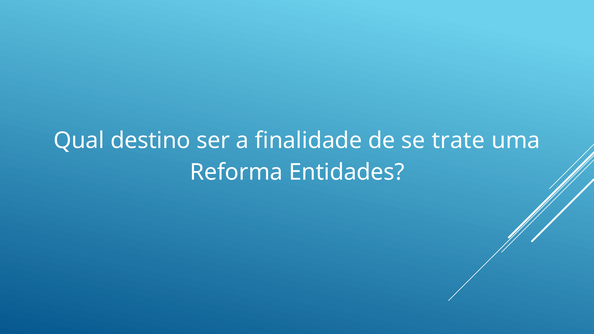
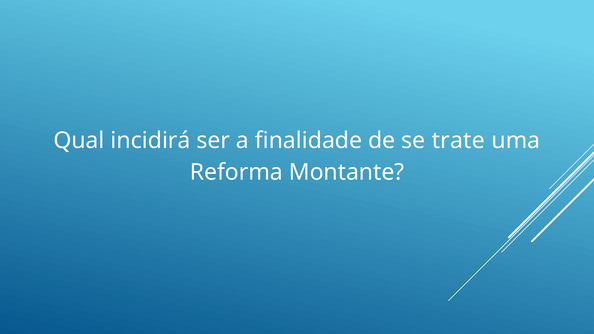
destino: destino -> incidirá
Entidades: Entidades -> Montante
